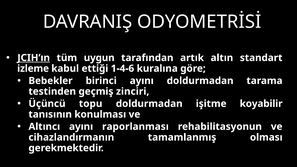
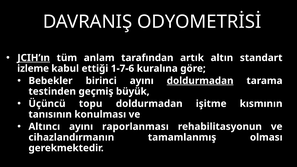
uygun: uygun -> anlam
1-4-6: 1-4-6 -> 1-7-6
doldurmadan at (200, 81) underline: none -> present
zinciri: zinciri -> büyük
koyabilir: koyabilir -> kısmının
